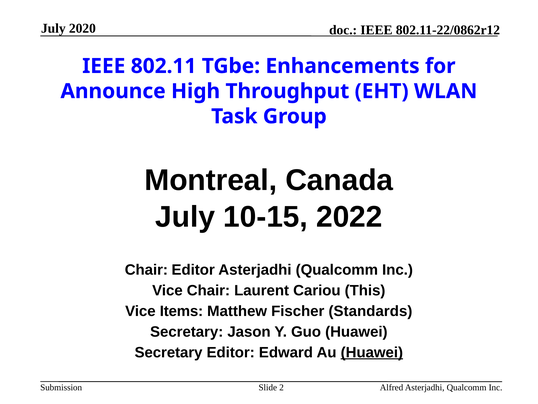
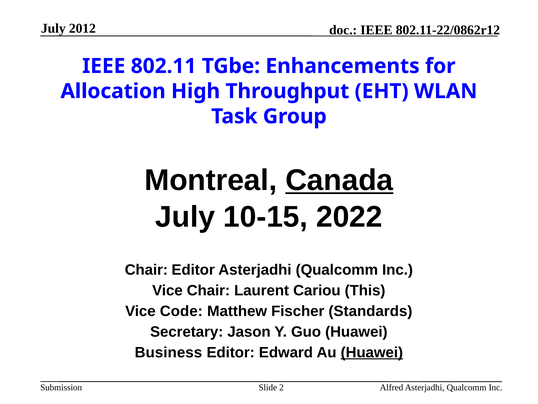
2020: 2020 -> 2012
Announce: Announce -> Allocation
Canada underline: none -> present
Items: Items -> Code
Secretary at (169, 352): Secretary -> Business
